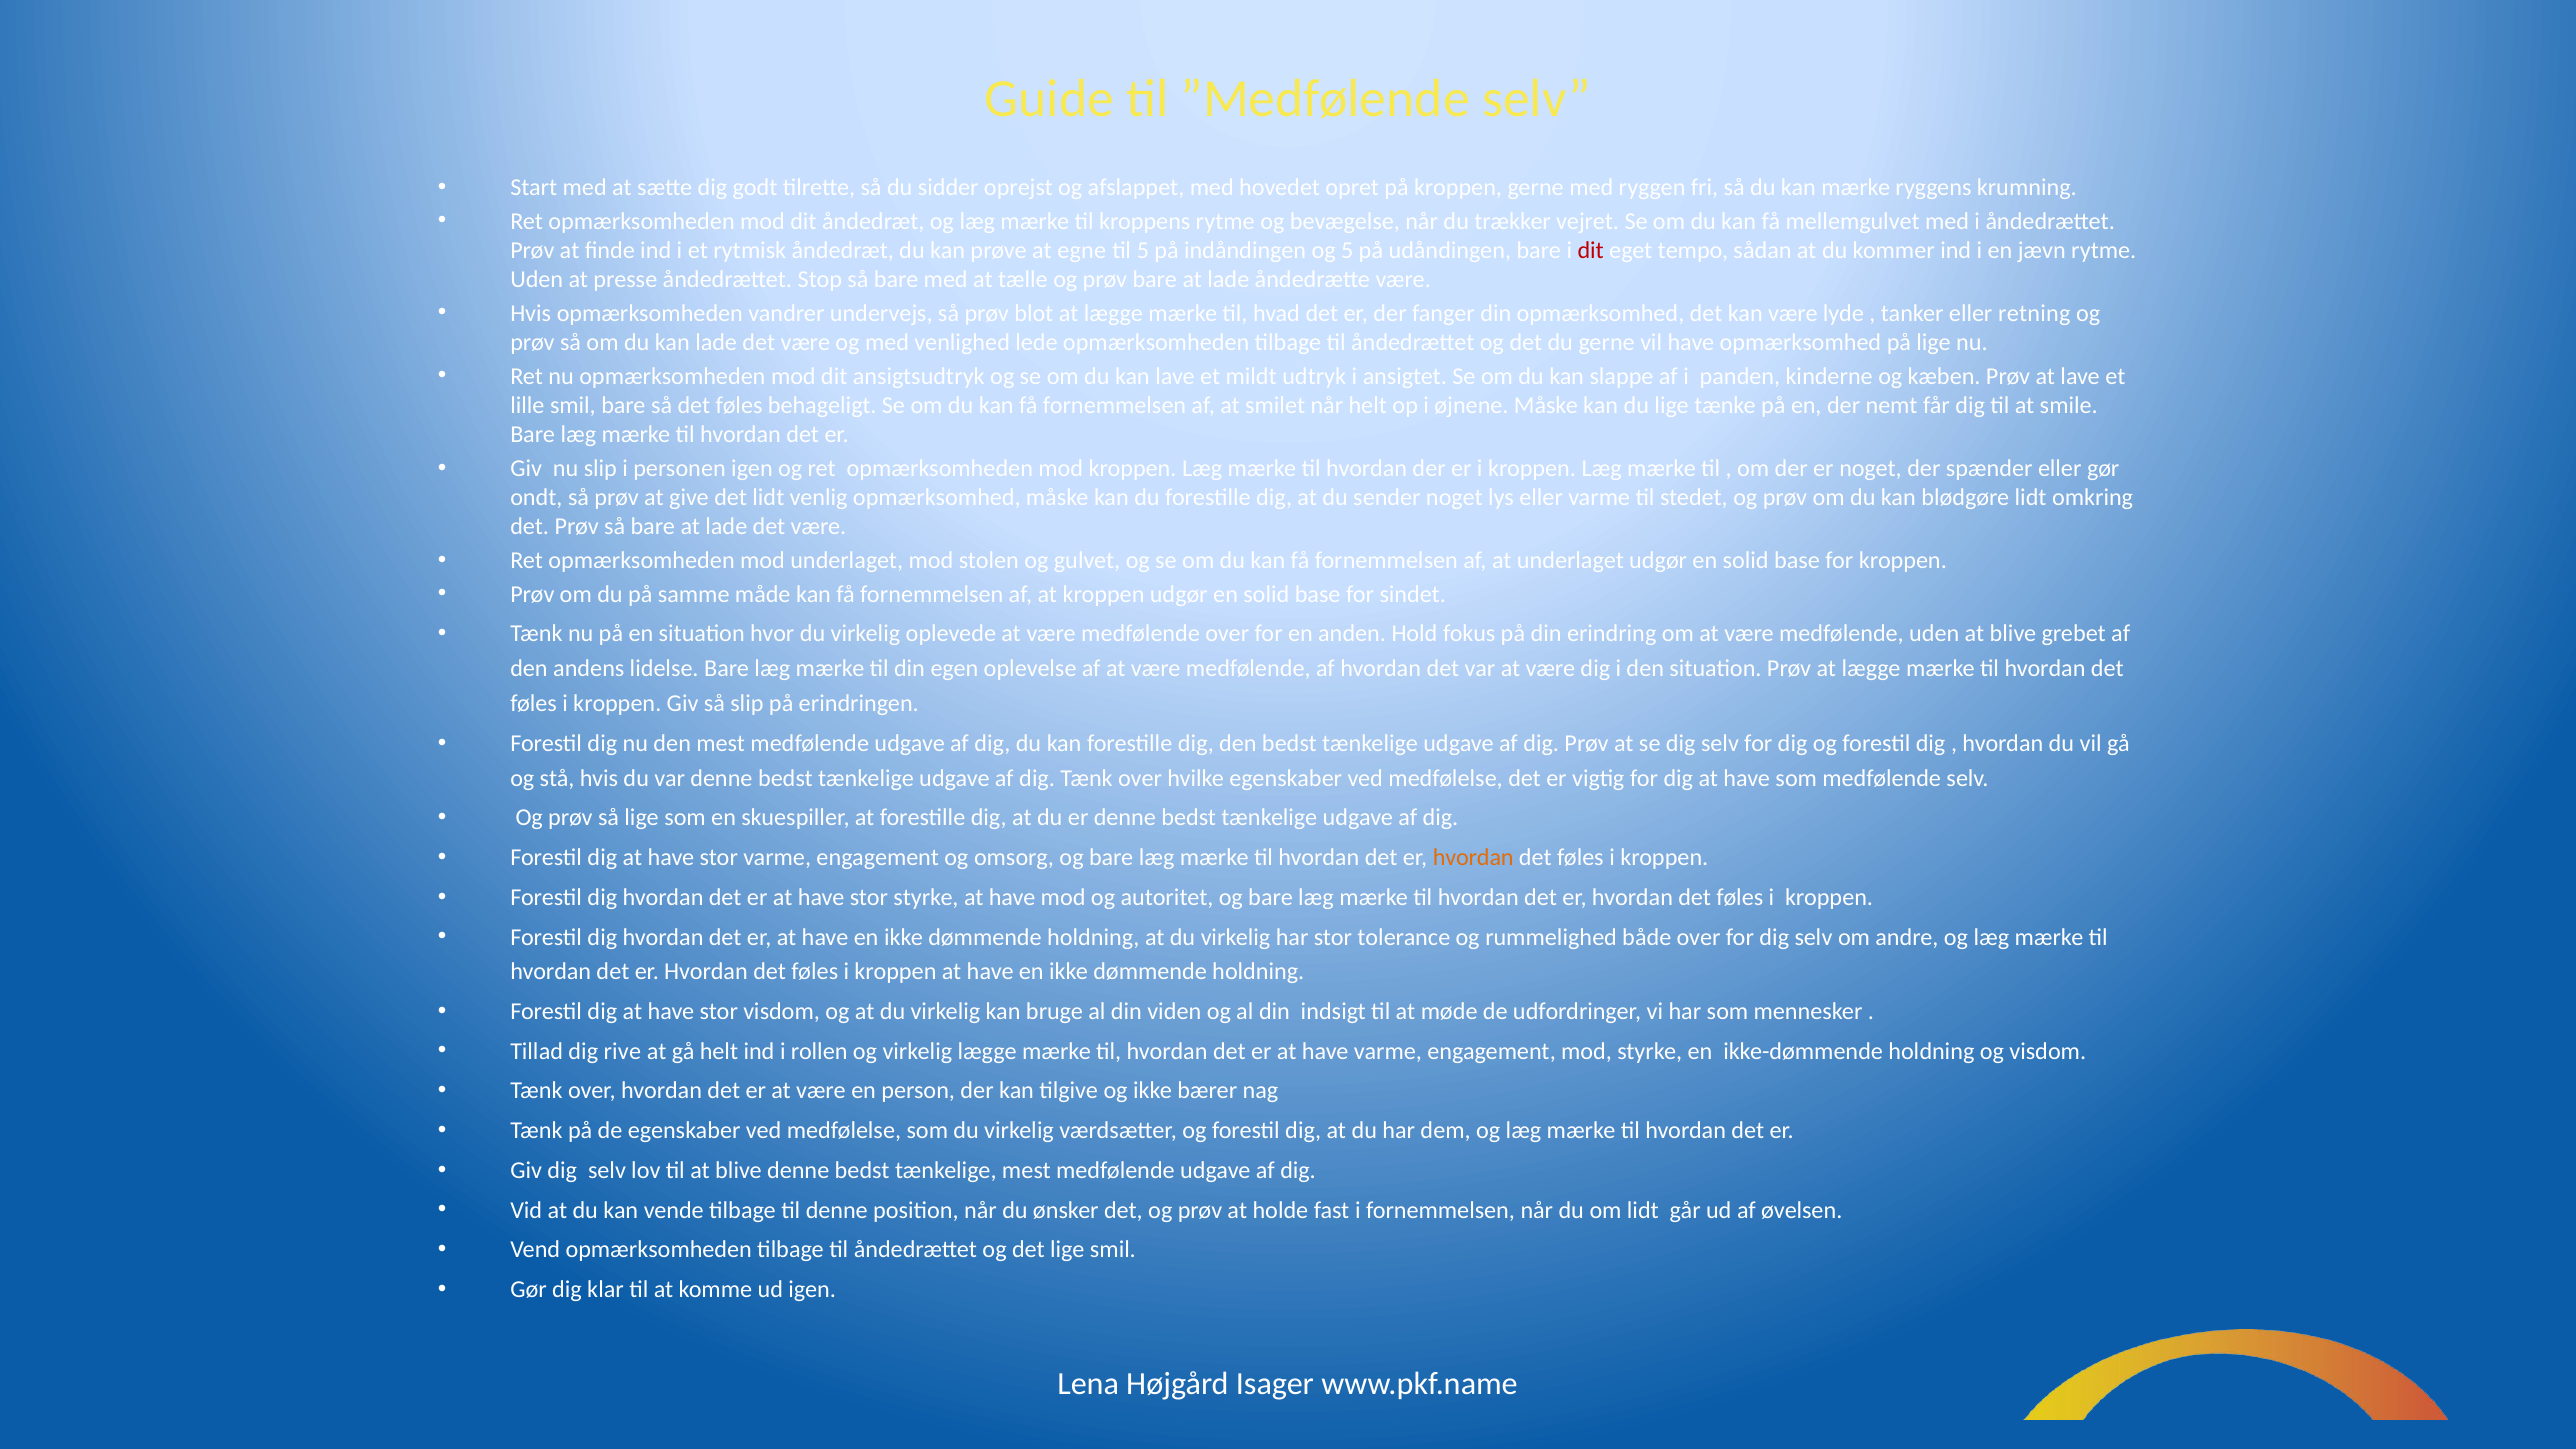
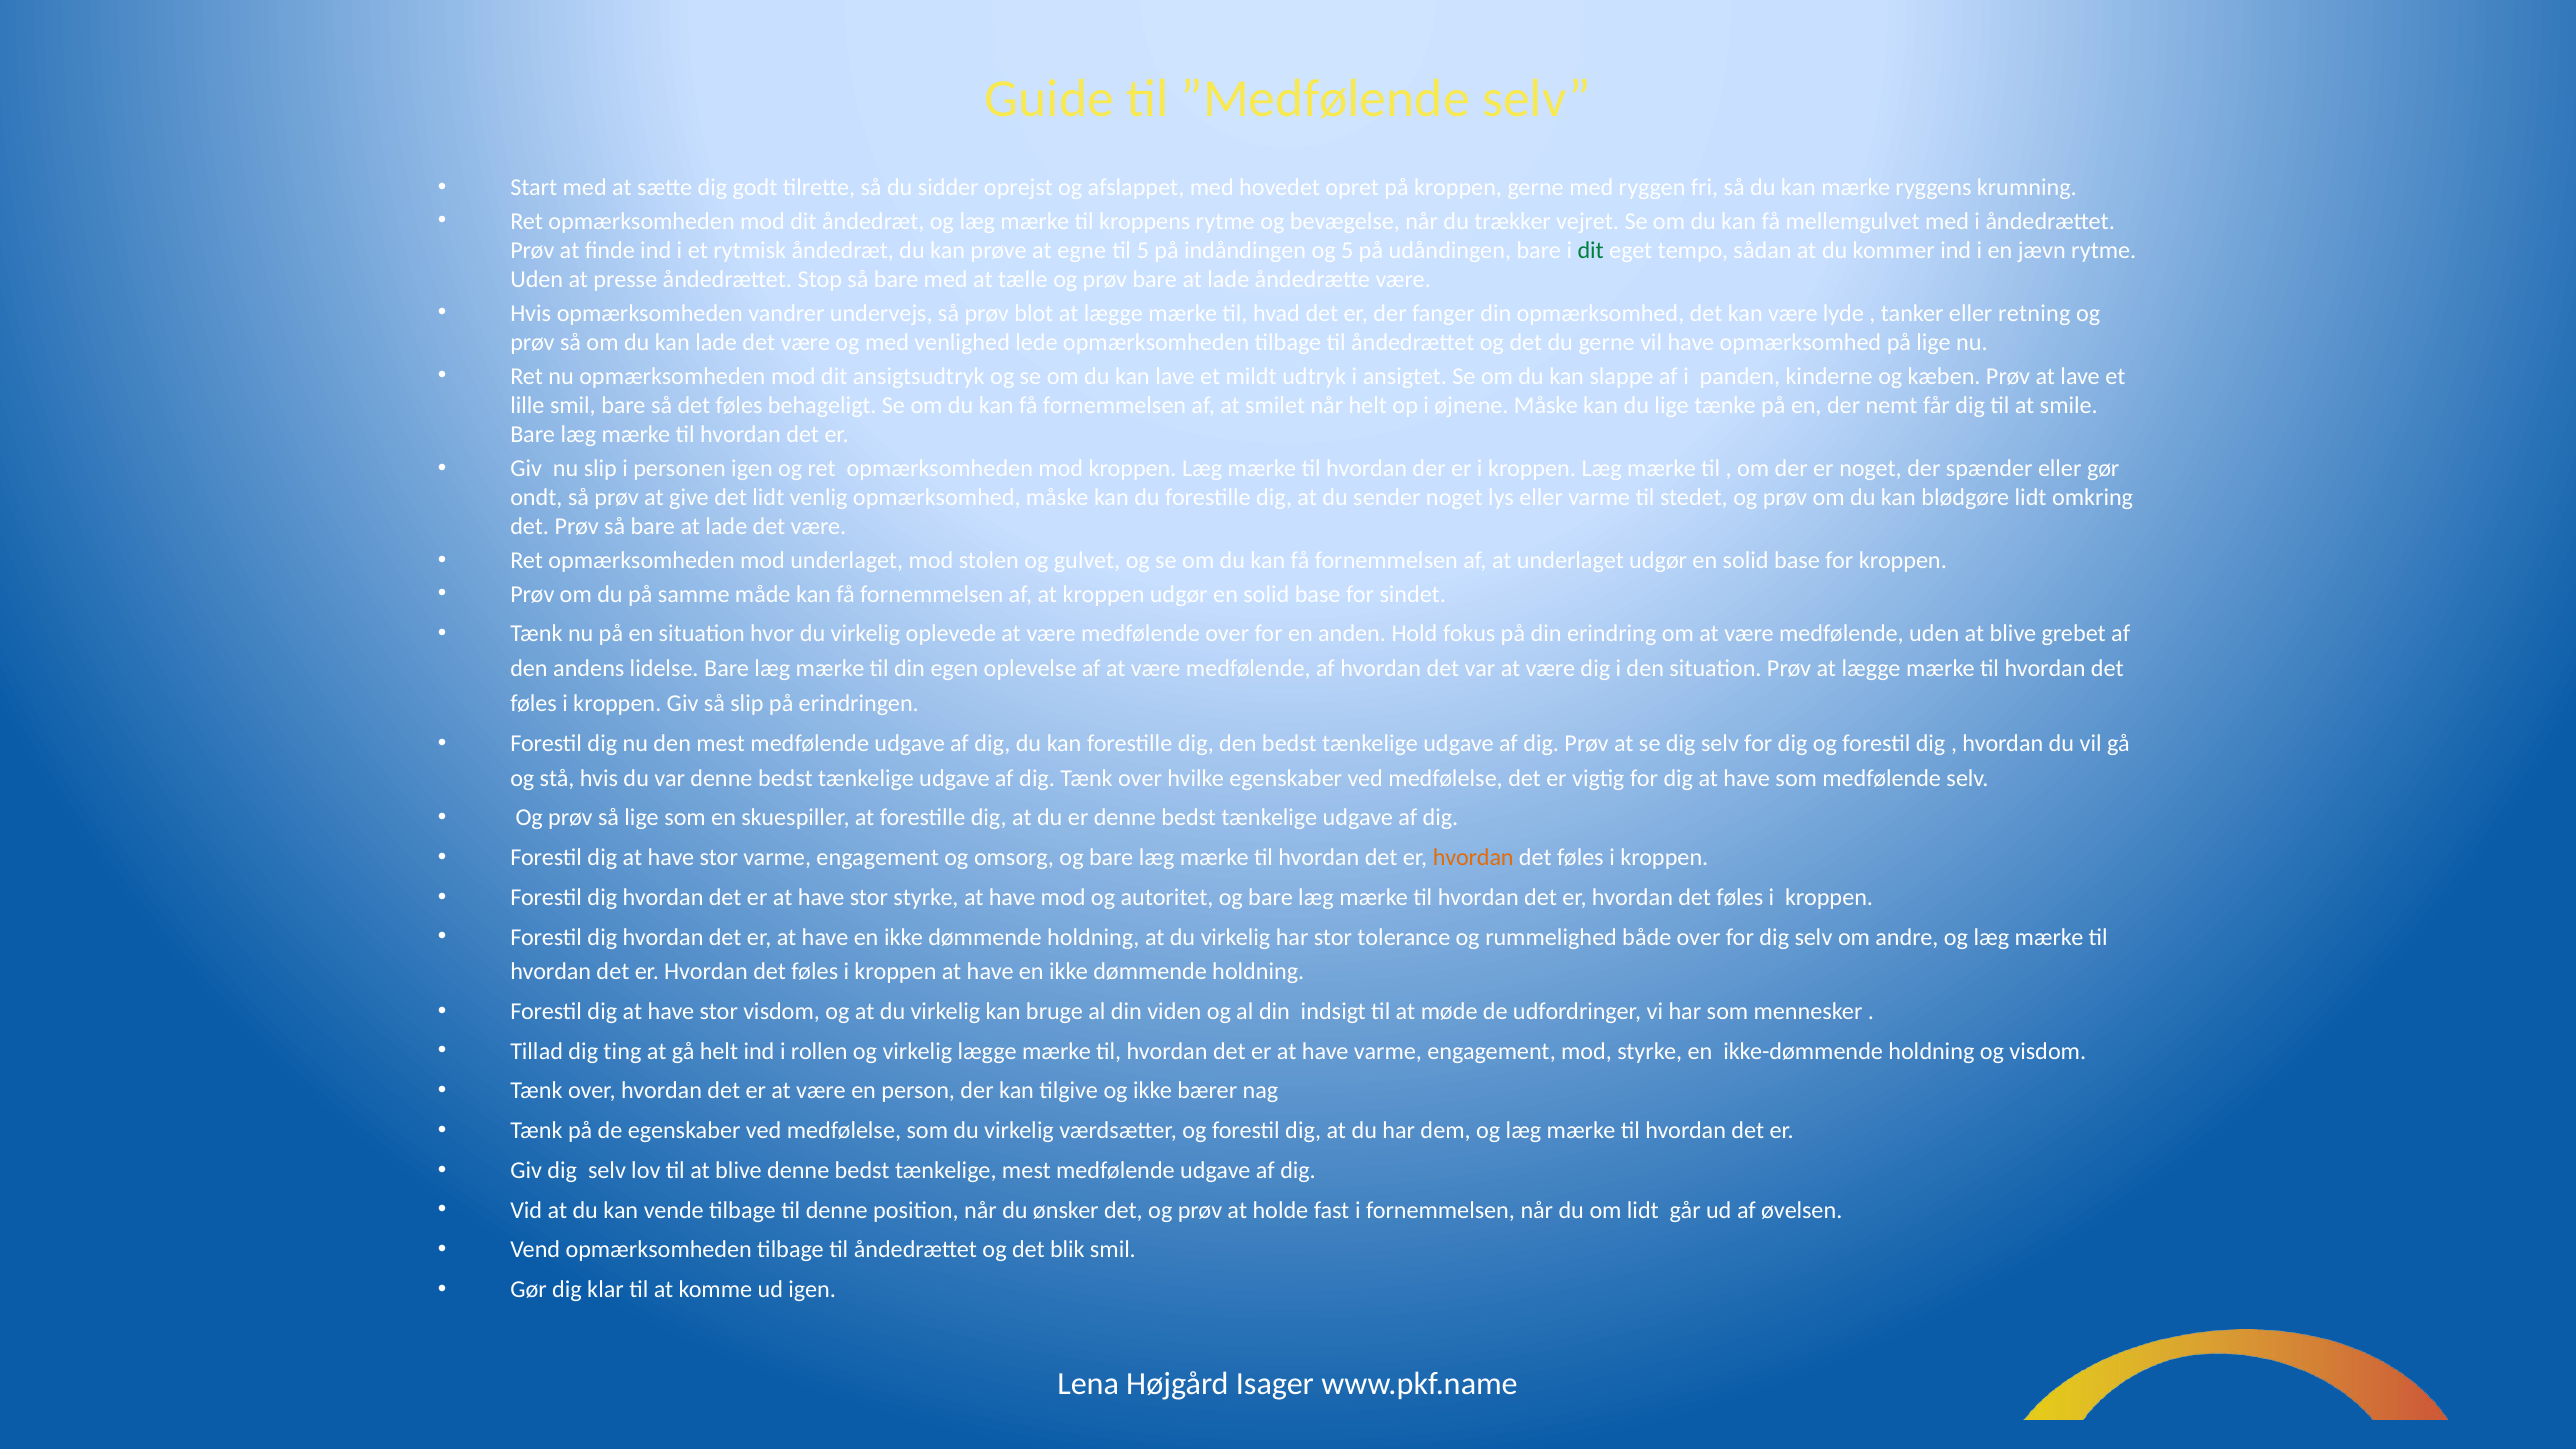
dit at (1591, 250) colour: red -> green
rive: rive -> ting
det lige: lige -> blik
